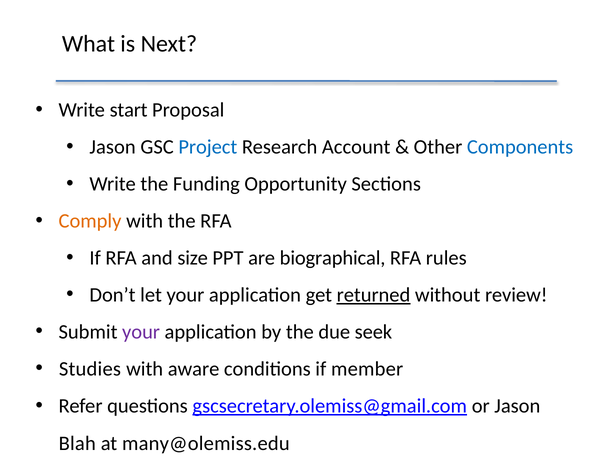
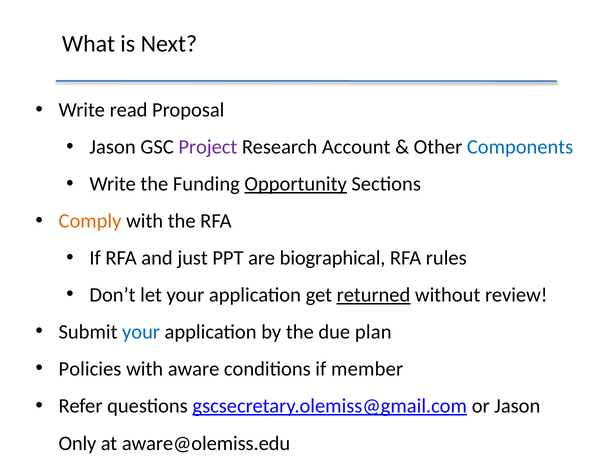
start: start -> read
Project colour: blue -> purple
Opportunity underline: none -> present
size: size -> just
your at (141, 332) colour: purple -> blue
seek: seek -> plan
Studies: Studies -> Policies
Blah: Blah -> Only
many@olemiss.edu: many@olemiss.edu -> aware@olemiss.edu
